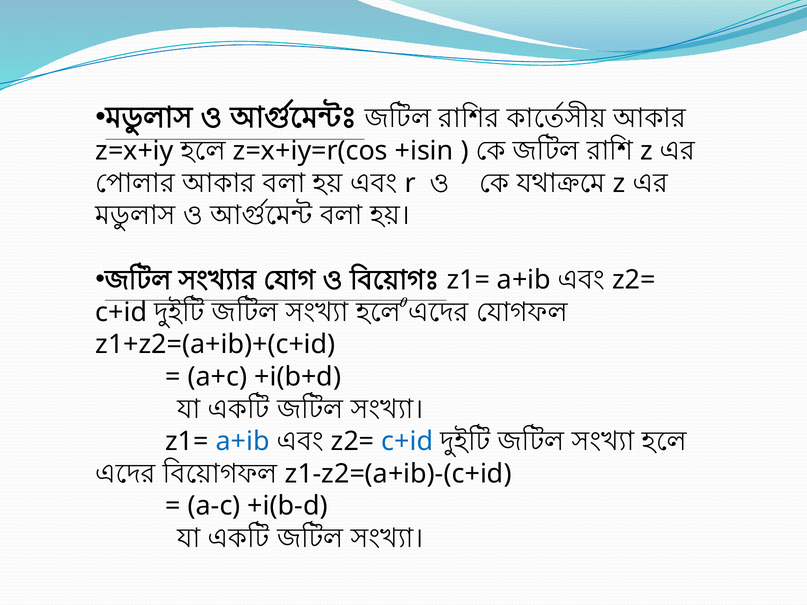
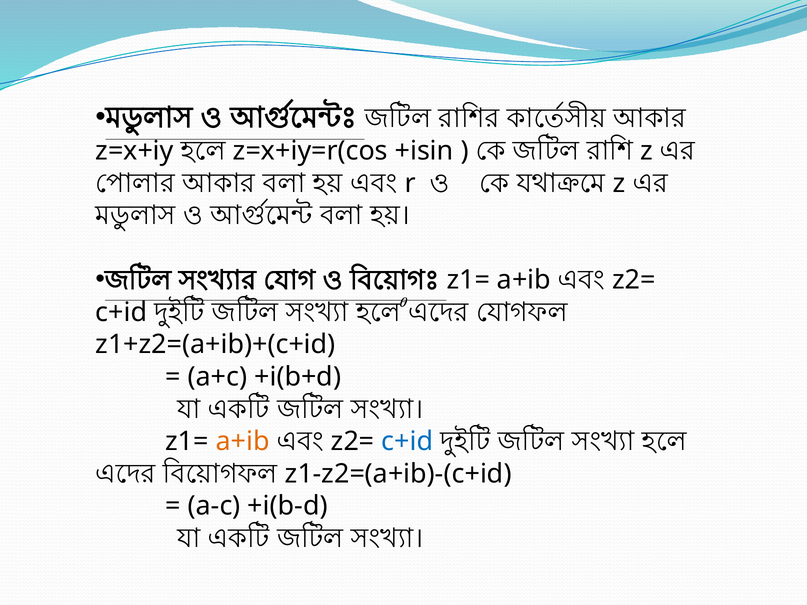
a+ib at (243, 442) colour: blue -> orange
